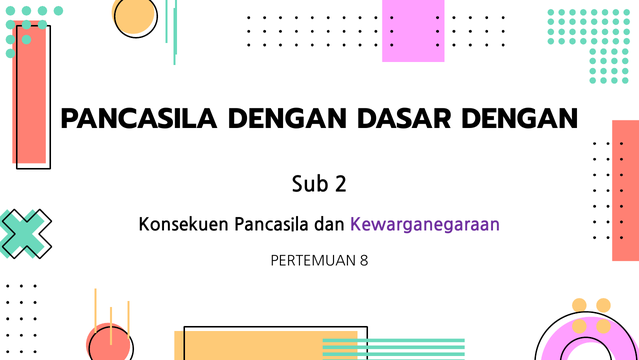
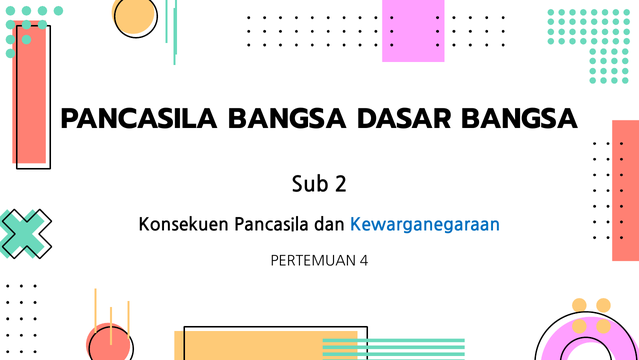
PANCASILA DENGAN: DENGAN -> BANGSA
DASAR DENGAN: DENGAN -> BANGSA
Kewarganegaraan colour: purple -> blue
8: 8 -> 4
